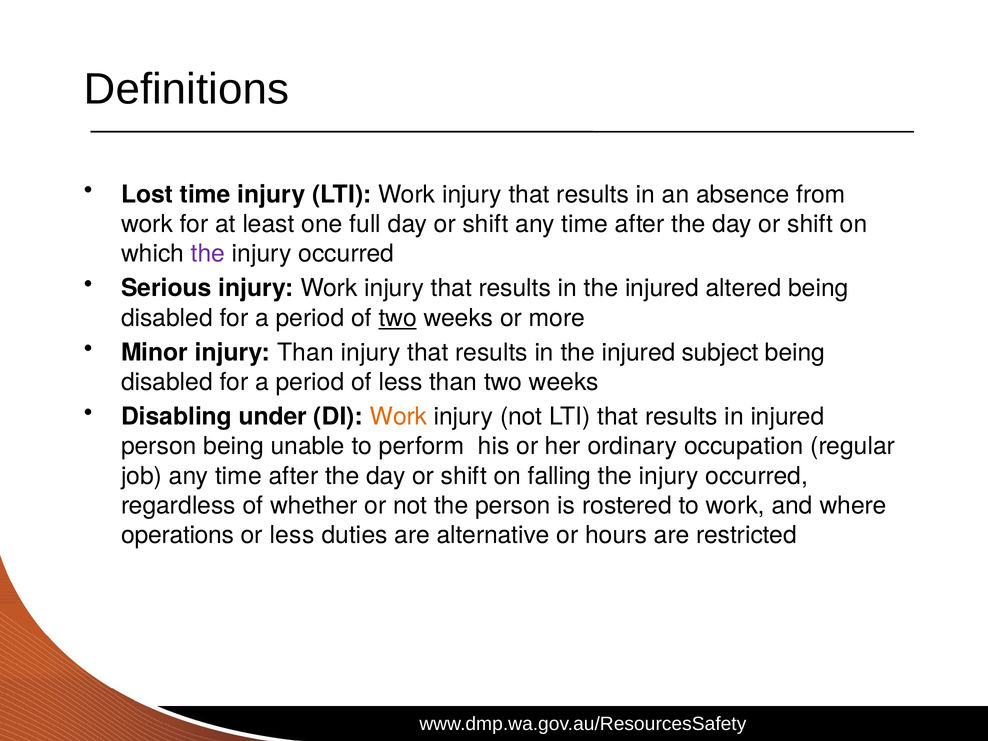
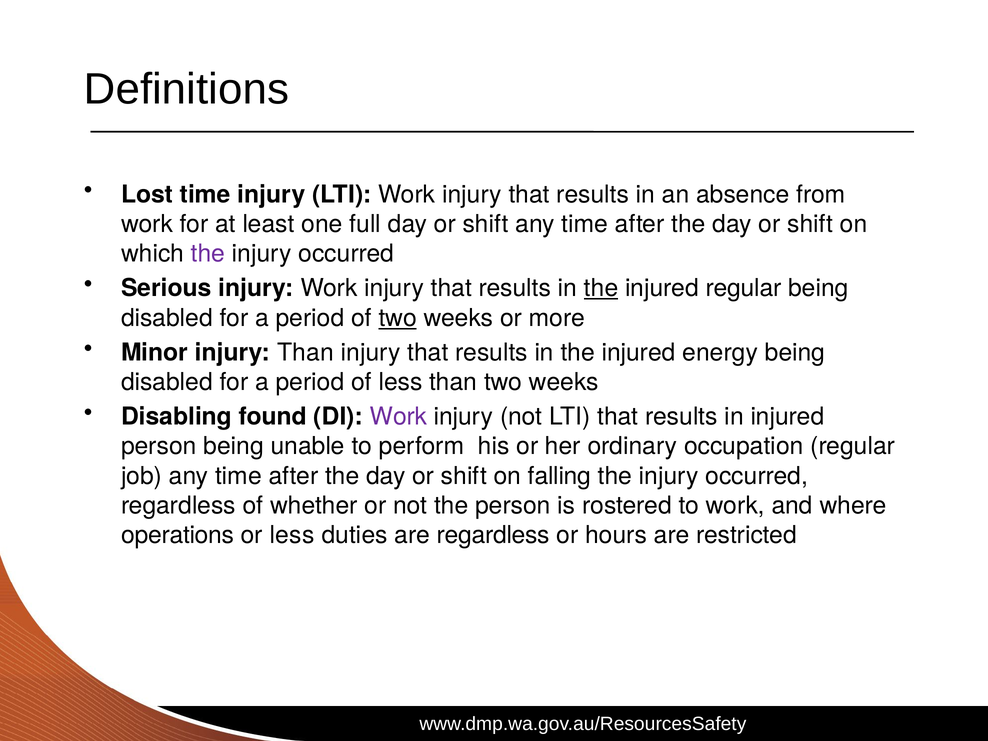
the at (601, 288) underline: none -> present
injured altered: altered -> regular
subject: subject -> energy
under: under -> found
Work at (398, 417) colour: orange -> purple
are alternative: alternative -> regardless
